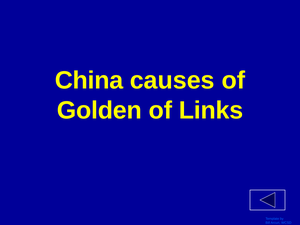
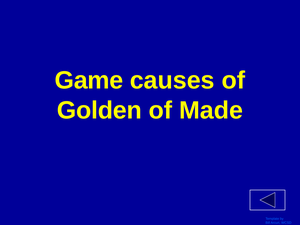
China: China -> Game
Links: Links -> Made
